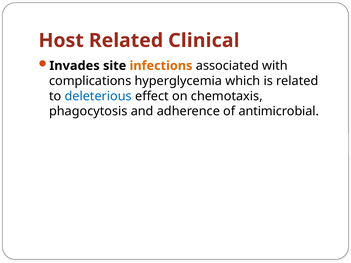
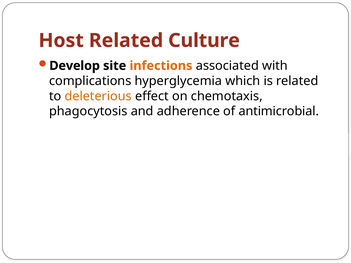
Clinical: Clinical -> Culture
Invades: Invades -> Develop
deleterious colour: blue -> orange
